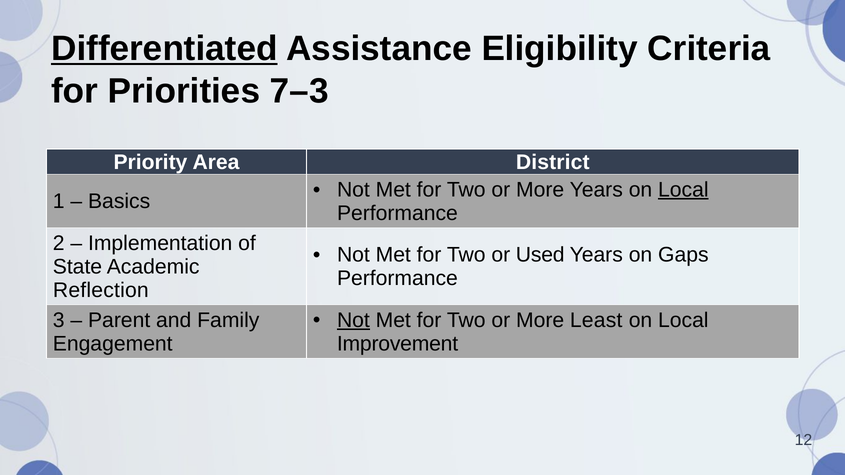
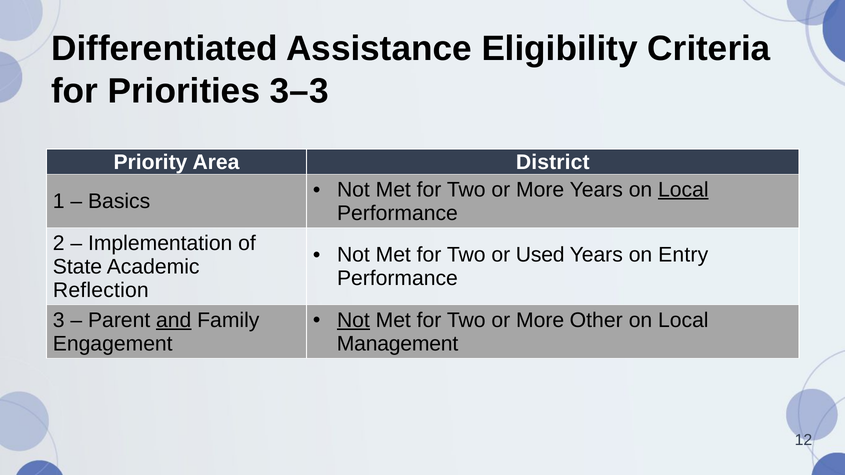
Differentiated underline: present -> none
7–3: 7–3 -> 3–3
Gaps: Gaps -> Entry
and underline: none -> present
Least: Least -> Other
Improvement: Improvement -> Management
